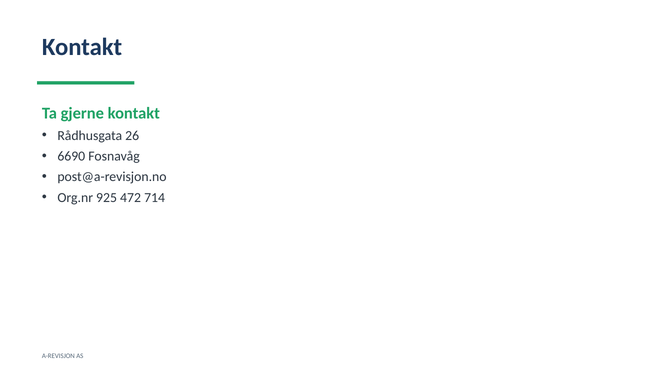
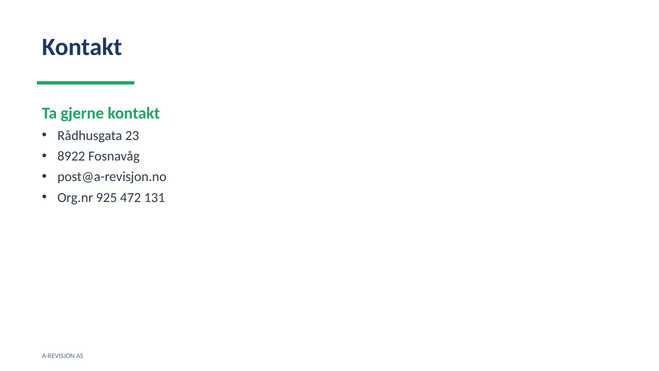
26: 26 -> 23
6690: 6690 -> 8922
714: 714 -> 131
